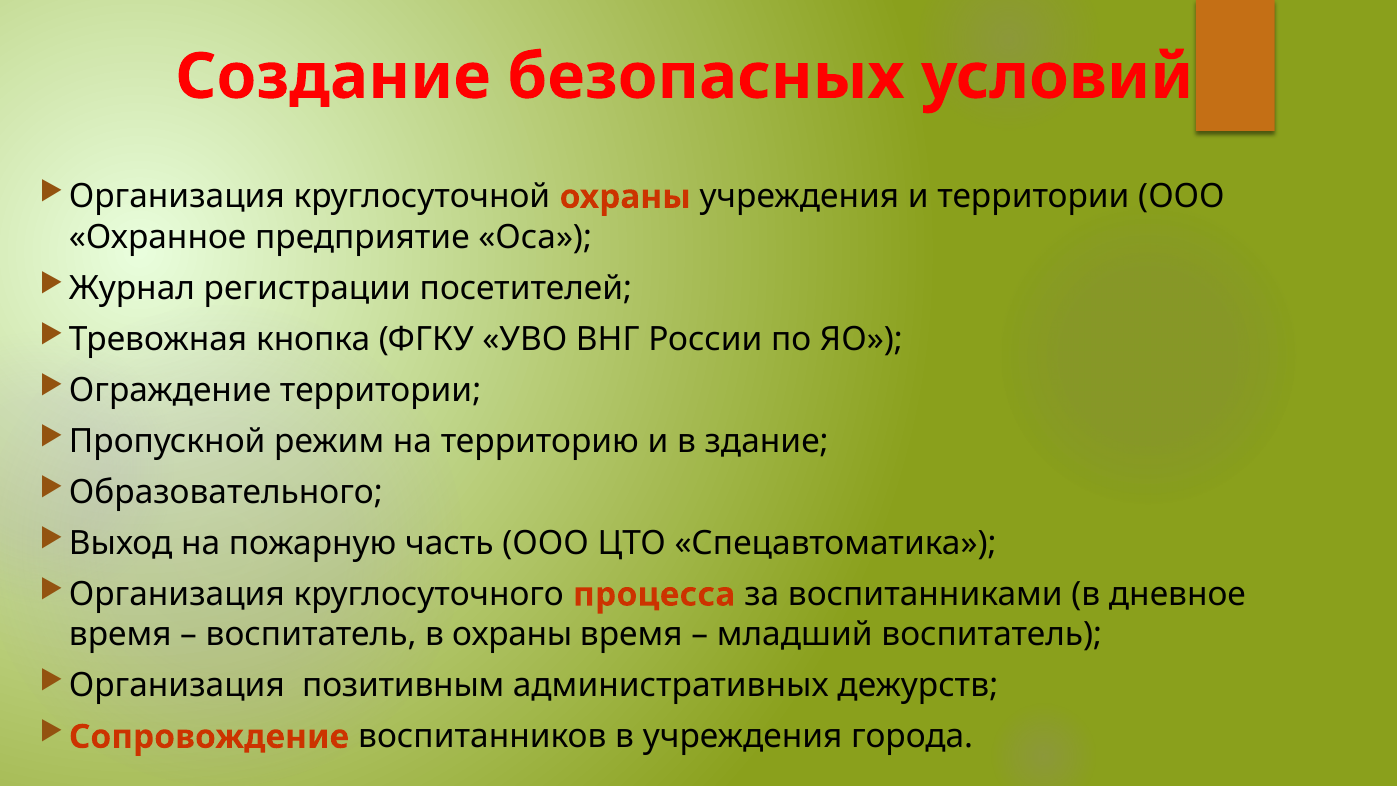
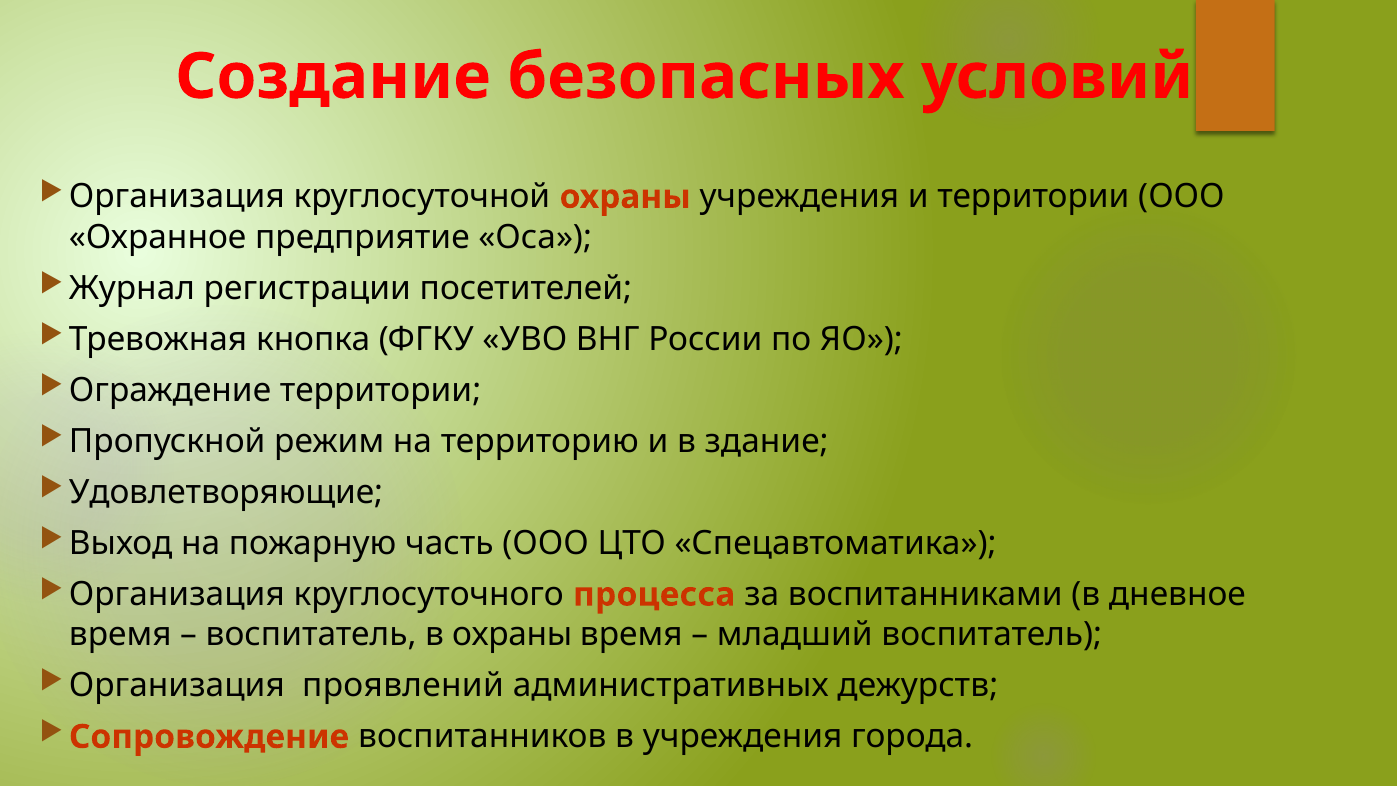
Образовательного: Образовательного -> Удовлетворяющие
позитивным: позитивным -> проявлений
